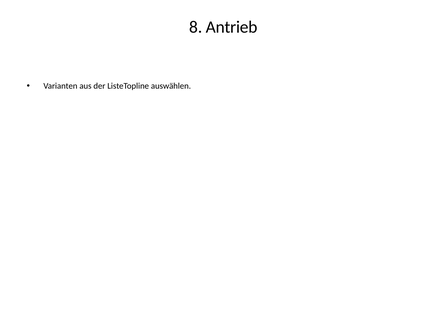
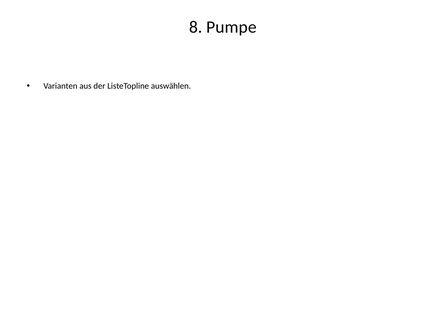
Antrieb: Antrieb -> Pumpe
